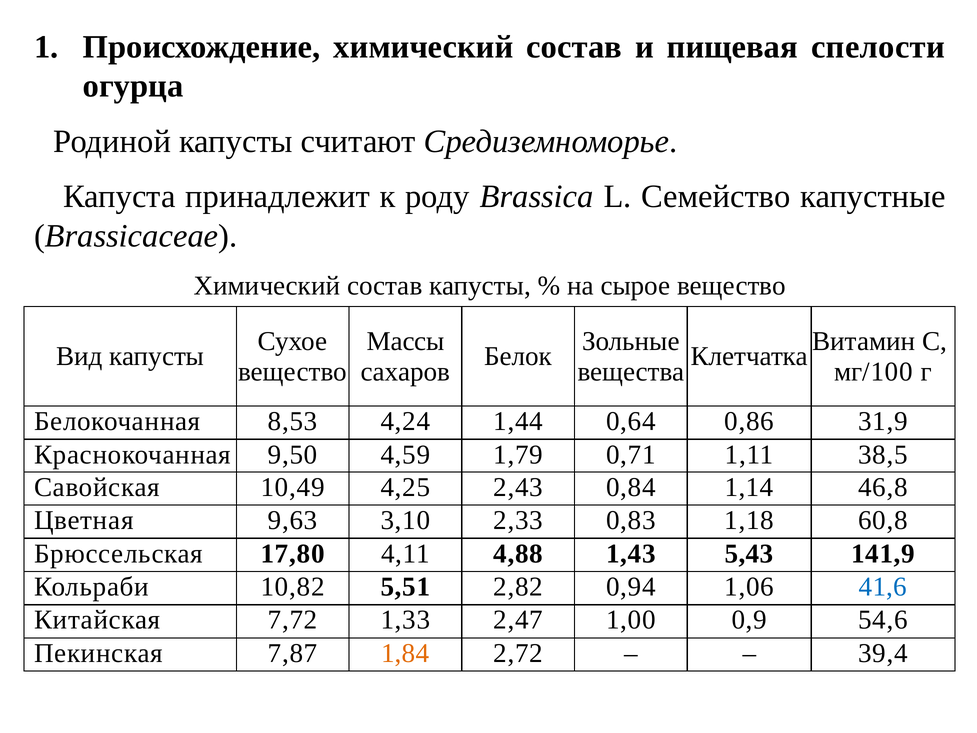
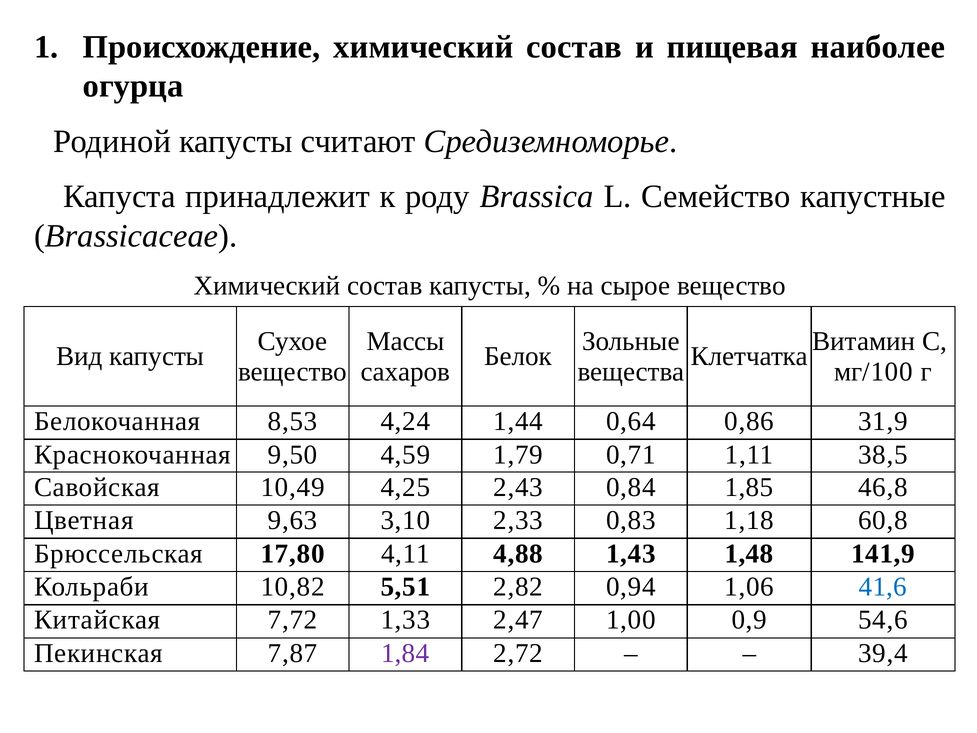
спелости: спелости -> наиболее
1,14: 1,14 -> 1,85
5,43: 5,43 -> 1,48
1,84 colour: orange -> purple
